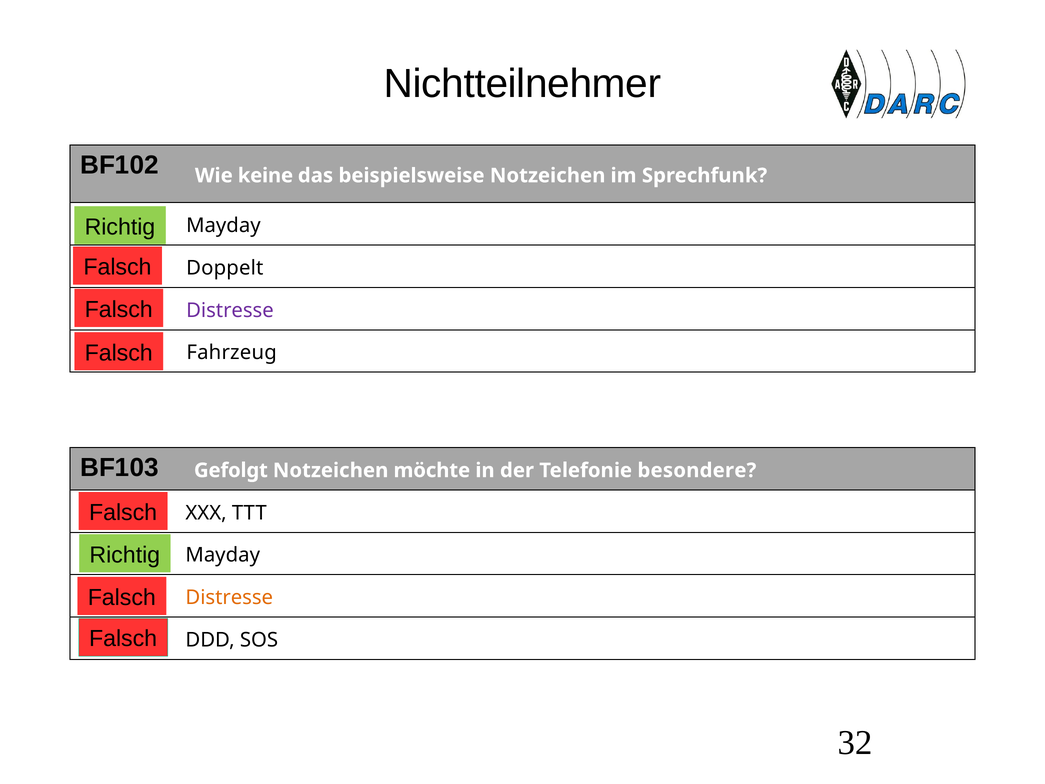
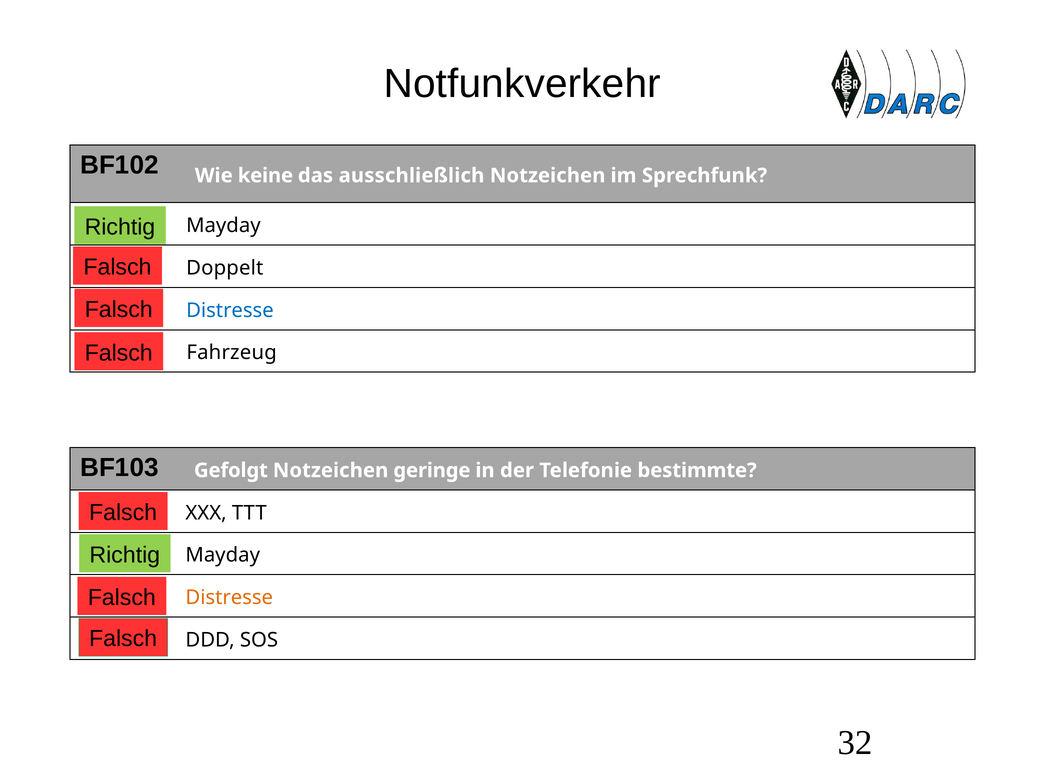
Nichtteilnehmer: Nichtteilnehmer -> Notfunkverkehr
beispielsweise: beispielsweise -> ausschließlich
Distresse at (230, 310) colour: purple -> blue
möchte: möchte -> geringe
besondere: besondere -> bestimmte
